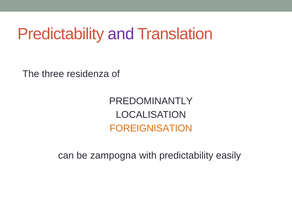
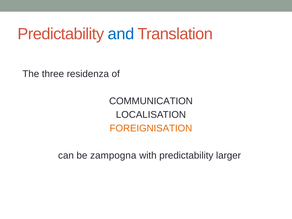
and colour: purple -> blue
PREDOMINANTLY: PREDOMINANTLY -> COMMUNICATION
easily: easily -> larger
